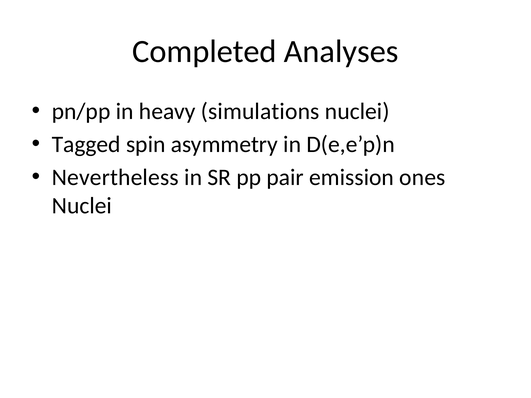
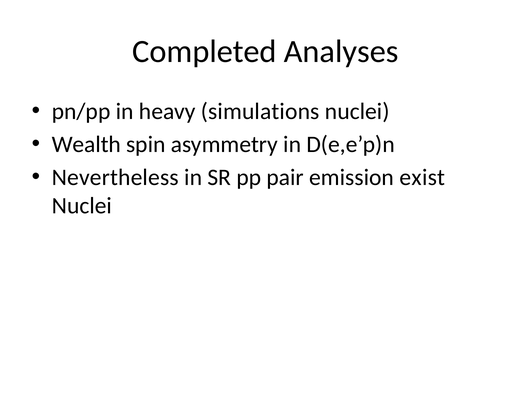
Tagged: Tagged -> Wealth
ones: ones -> exist
